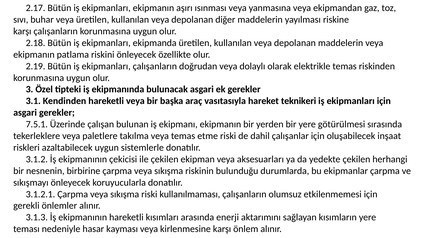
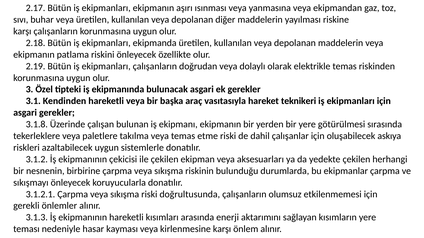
7.5.1: 7.5.1 -> 3.1.8
inşaat: inşaat -> askıya
kullanılmaması: kullanılmaması -> doğrultusunda
